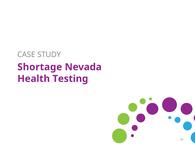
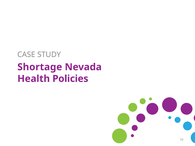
Testing: Testing -> Policies
